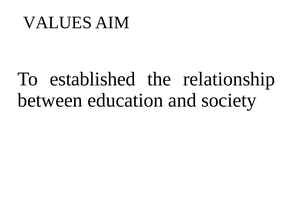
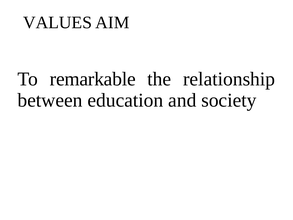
established: established -> remarkable
